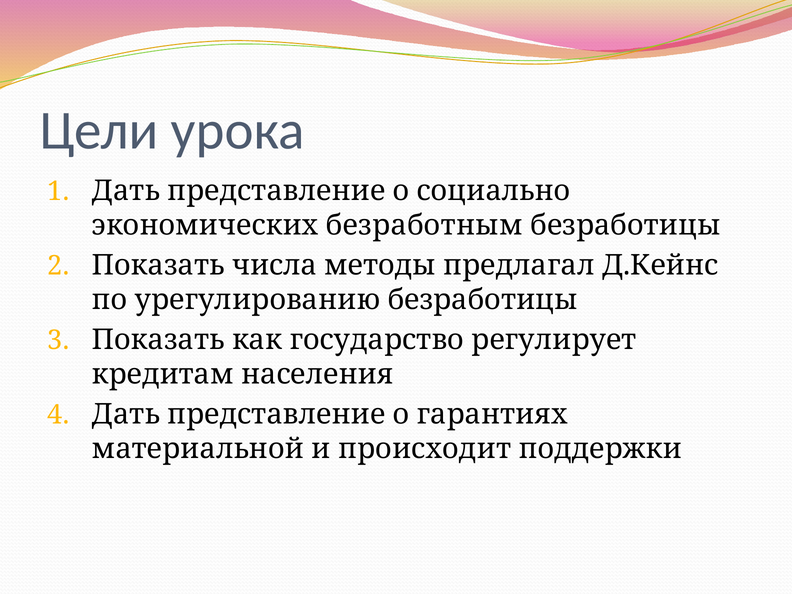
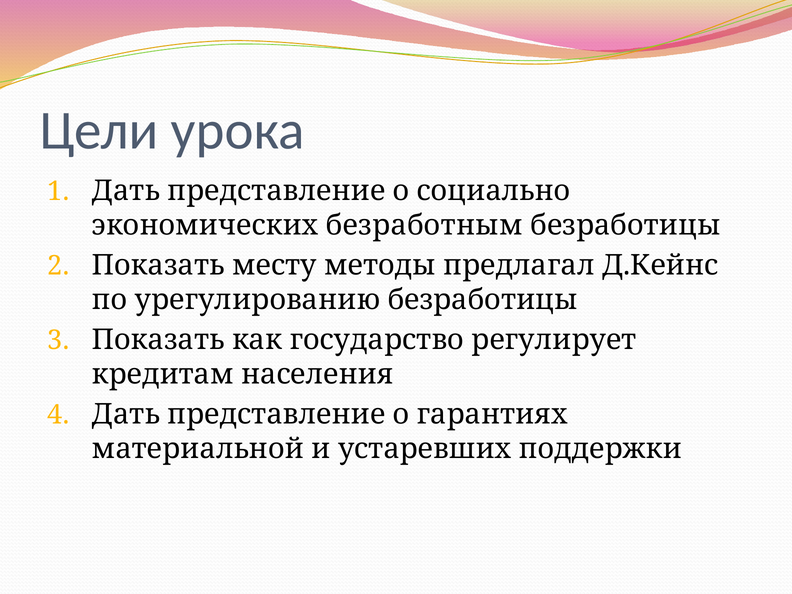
числа: числа -> месту
происходит: происходит -> устаревших
